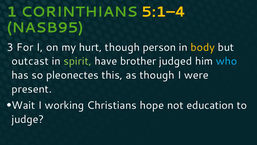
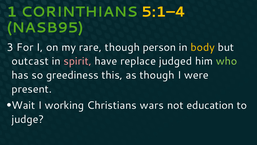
hurt: hurt -> rare
spirit colour: light green -> pink
brother: brother -> replace
who colour: light blue -> light green
pleonectes: pleonectes -> greediness
hope: hope -> wars
